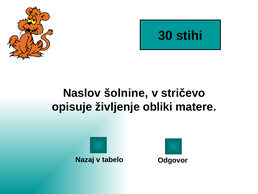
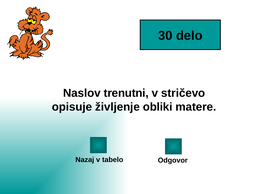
stihi: stihi -> delo
šolnine: šolnine -> trenutni
